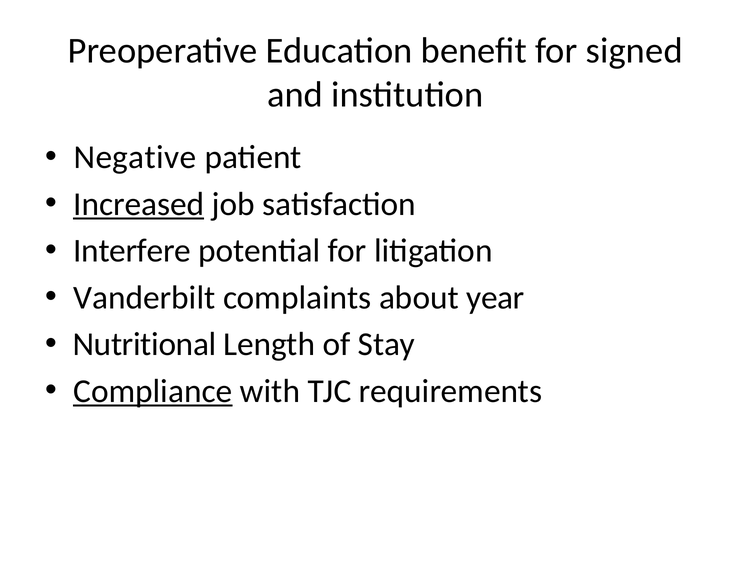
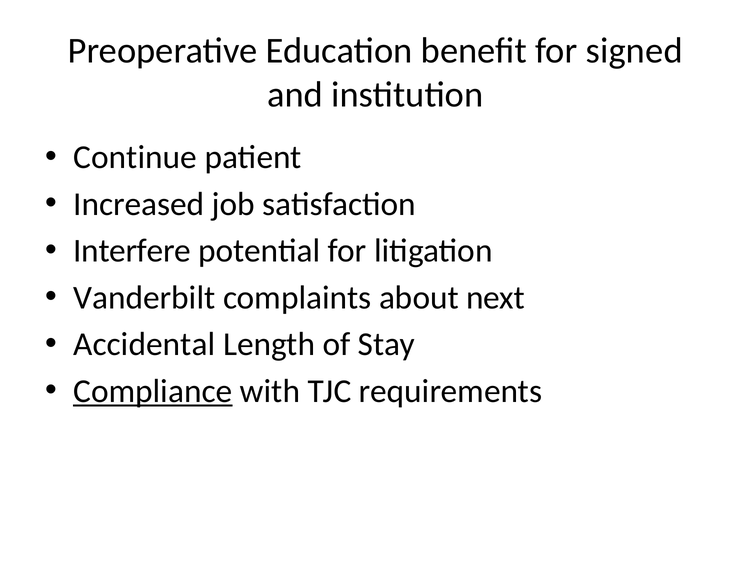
Negative: Negative -> Continue
Increased underline: present -> none
year: year -> next
Nutritional: Nutritional -> Accidental
